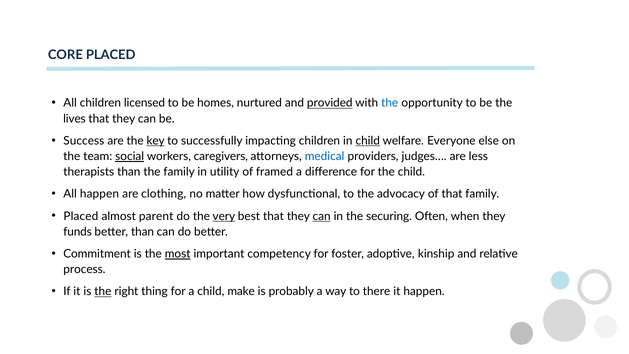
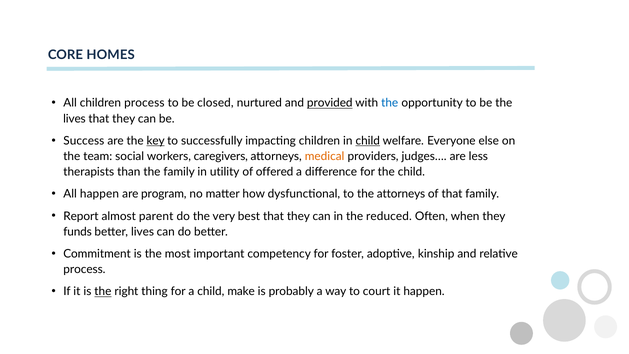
CORE PLACED: PLACED -> HOMES
children licensed: licensed -> process
homes: homes -> closed
social underline: present -> none
medical colour: blue -> orange
framed: framed -> offered
clothing: clothing -> program
the advocacy: advocacy -> attorneys
Placed at (81, 216): Placed -> Report
very underline: present -> none
can at (322, 216) underline: present -> none
securing: securing -> reduced
better than: than -> lives
most underline: present -> none
there: there -> court
